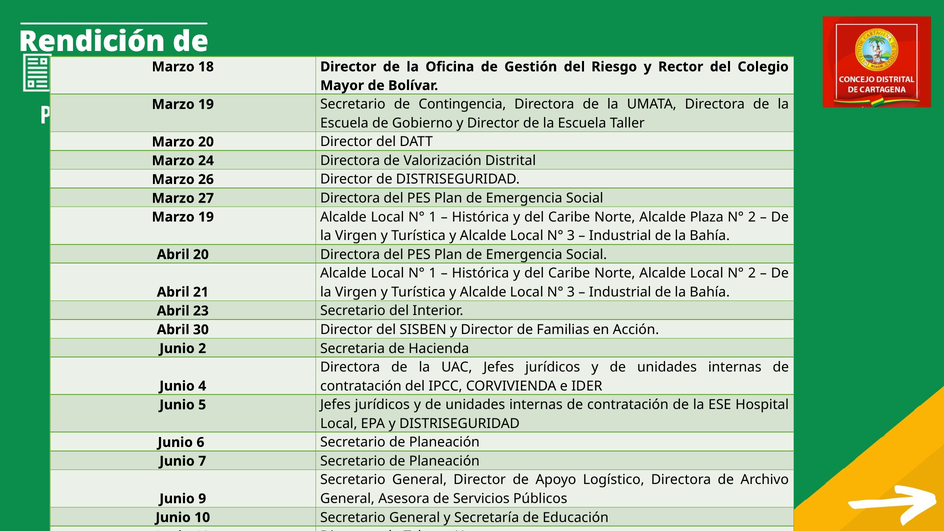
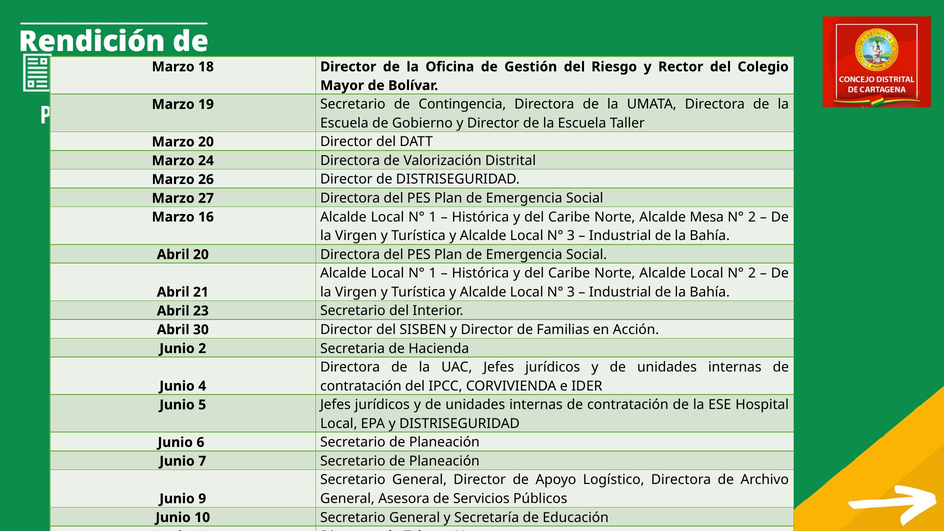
19 at (206, 217): 19 -> 16
Plaza: Plaza -> Mesa
